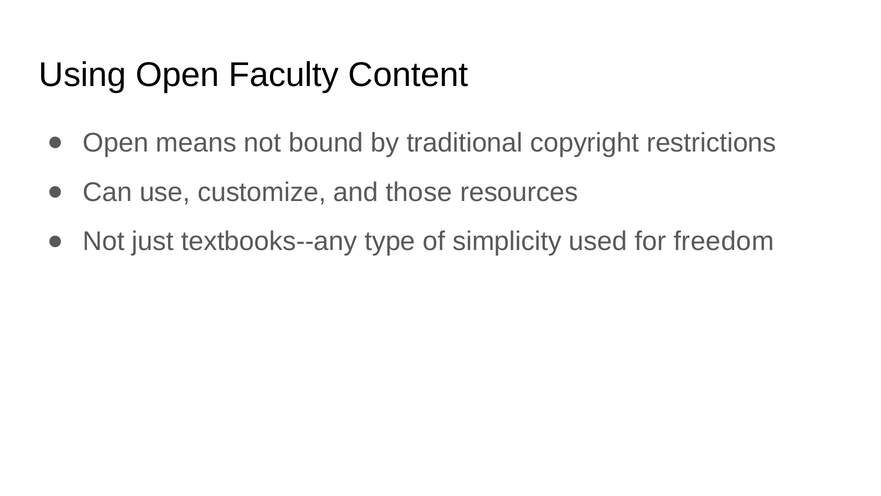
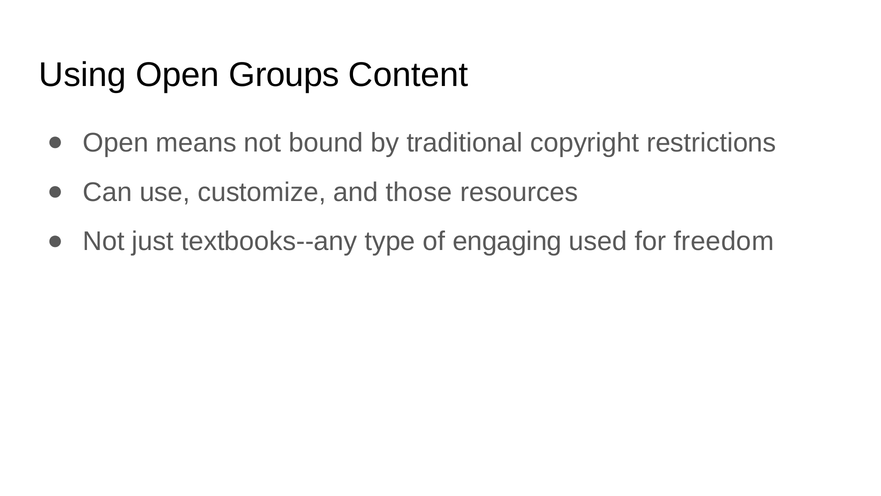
Faculty: Faculty -> Groups
simplicity: simplicity -> engaging
